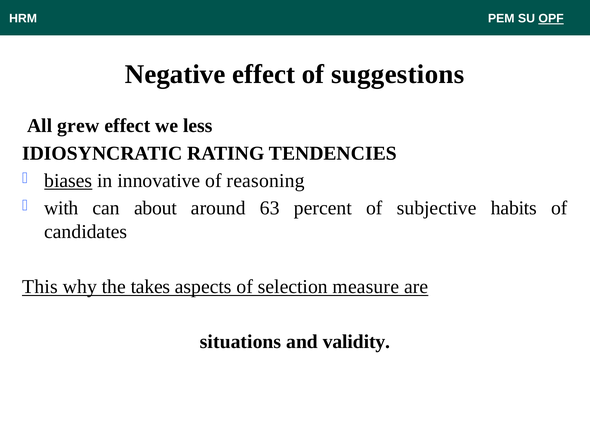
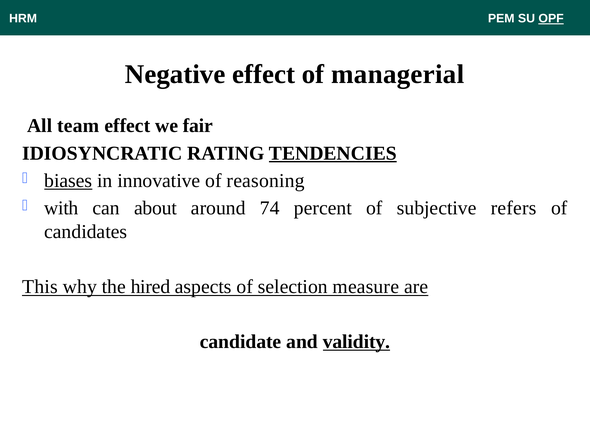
suggestions: suggestions -> managerial
grew: grew -> team
less: less -> fair
TENDENCIES underline: none -> present
63: 63 -> 74
habits: habits -> refers
takes: takes -> hired
situations: situations -> candidate
validity underline: none -> present
